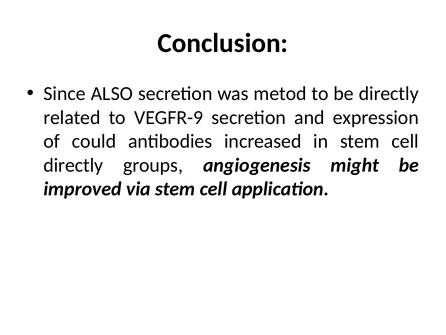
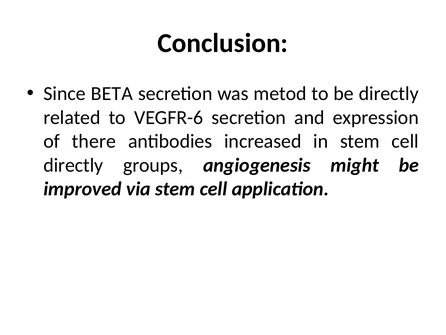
ALSO: ALSO -> BETA
VEGFR-9: VEGFR-9 -> VEGFR-6
could: could -> there
